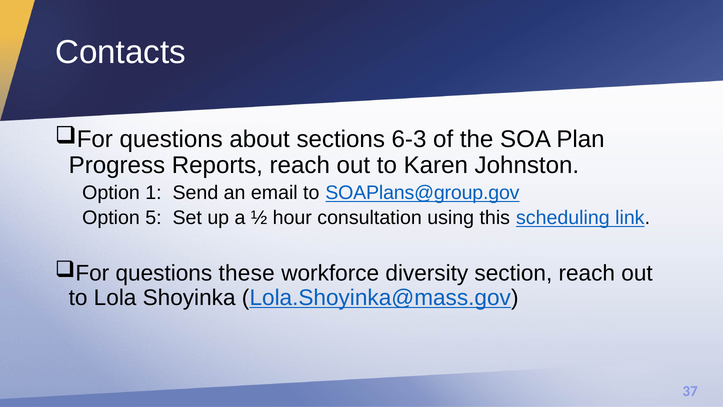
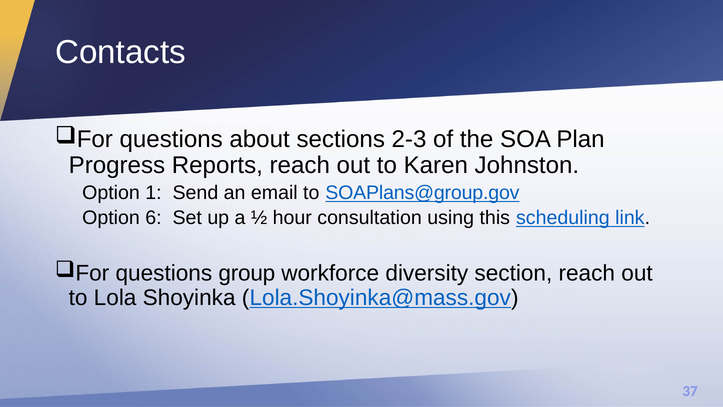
6-3: 6-3 -> 2-3
5: 5 -> 6
these: these -> group
